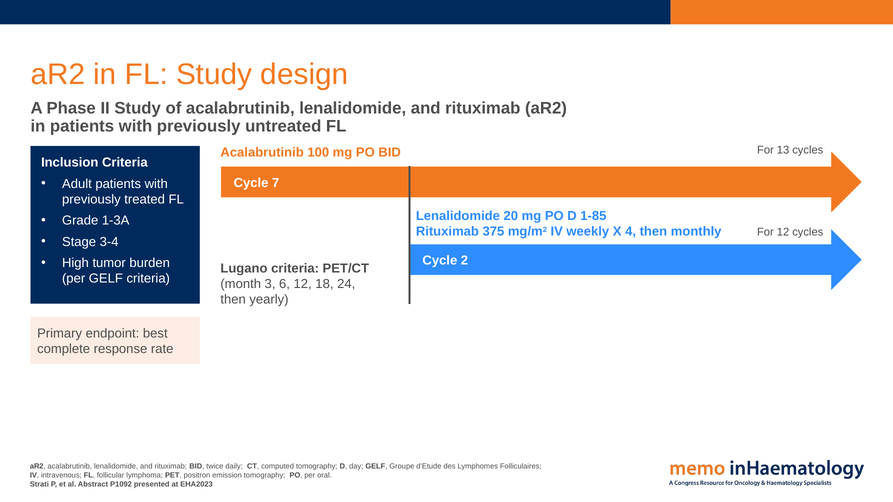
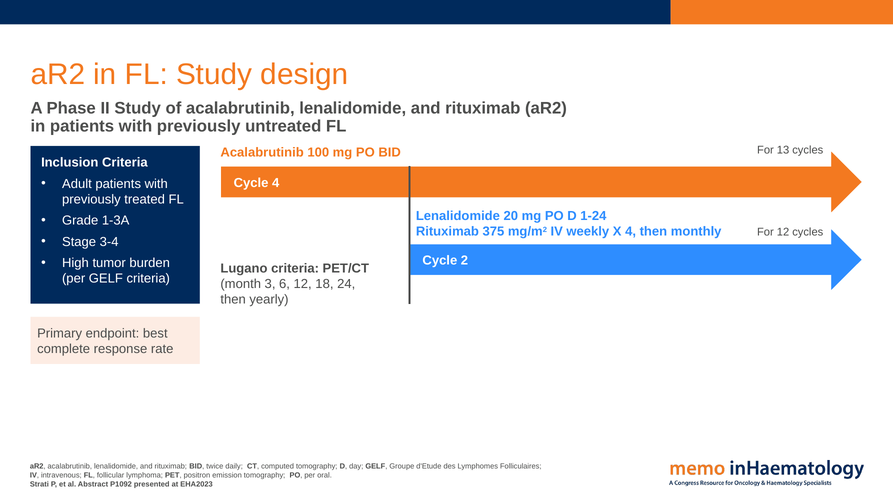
Cycle 7: 7 -> 4
1-85: 1-85 -> 1-24
